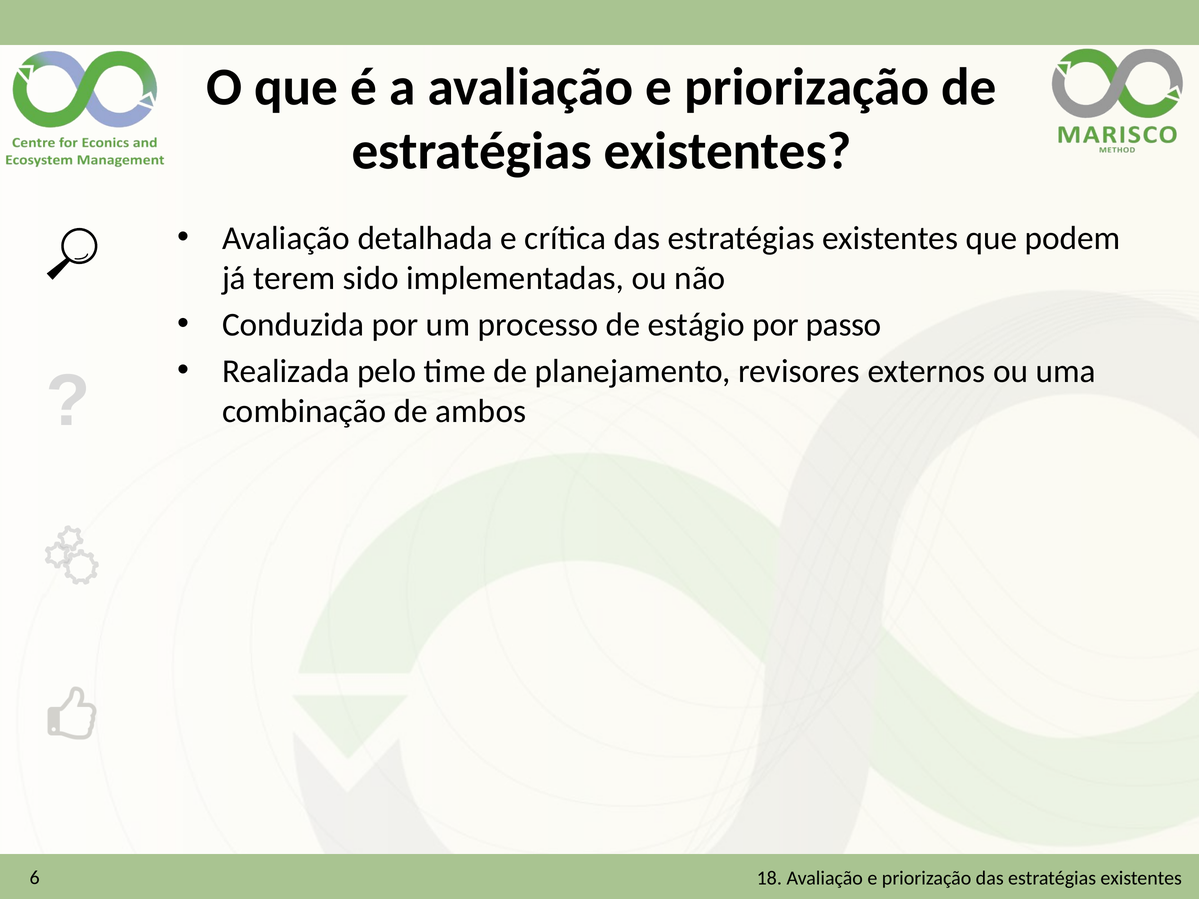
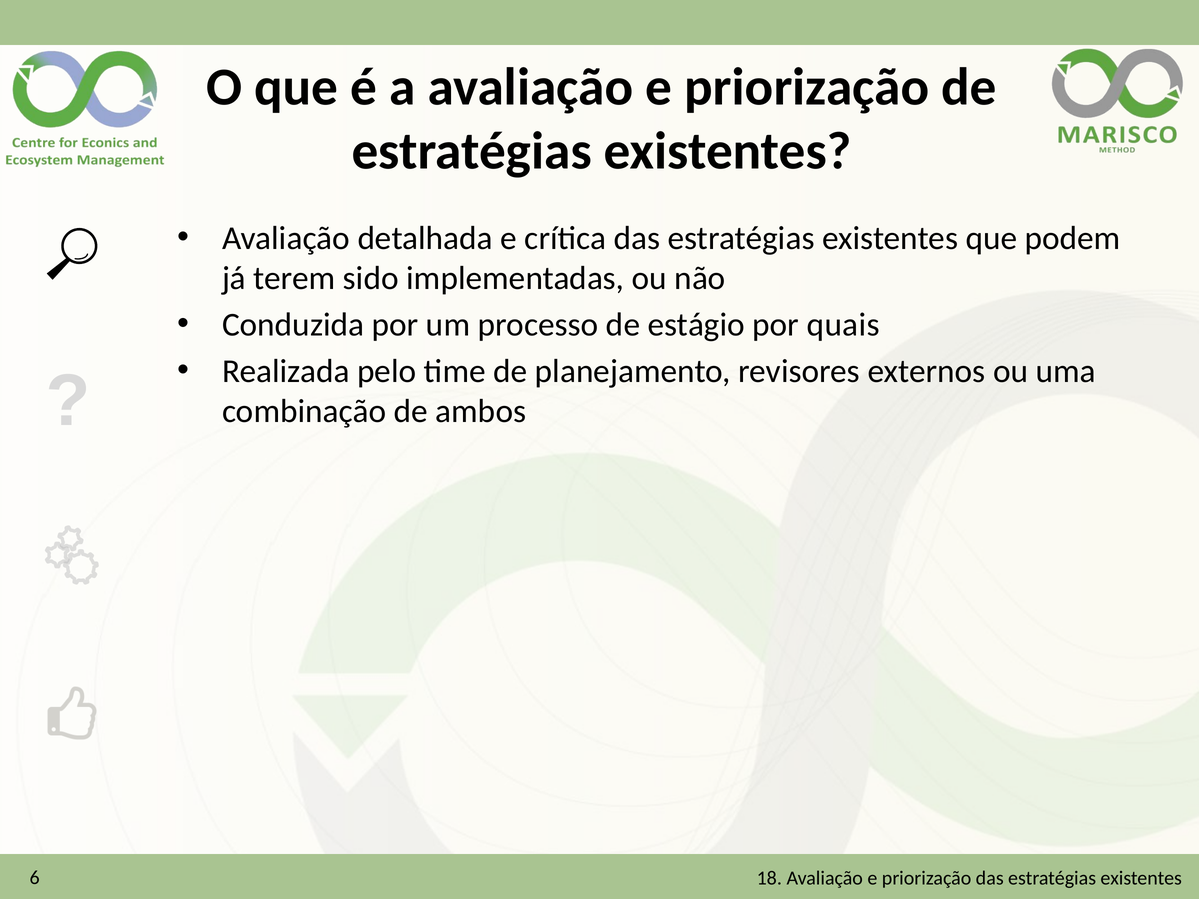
passo: passo -> quais
